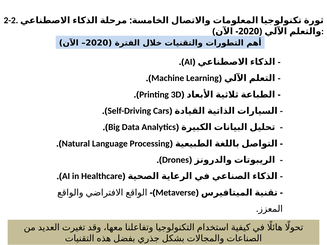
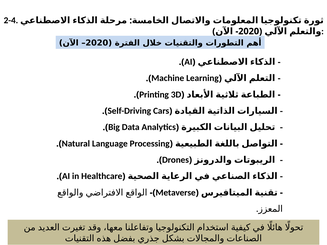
2-2: 2-2 -> 2-4
